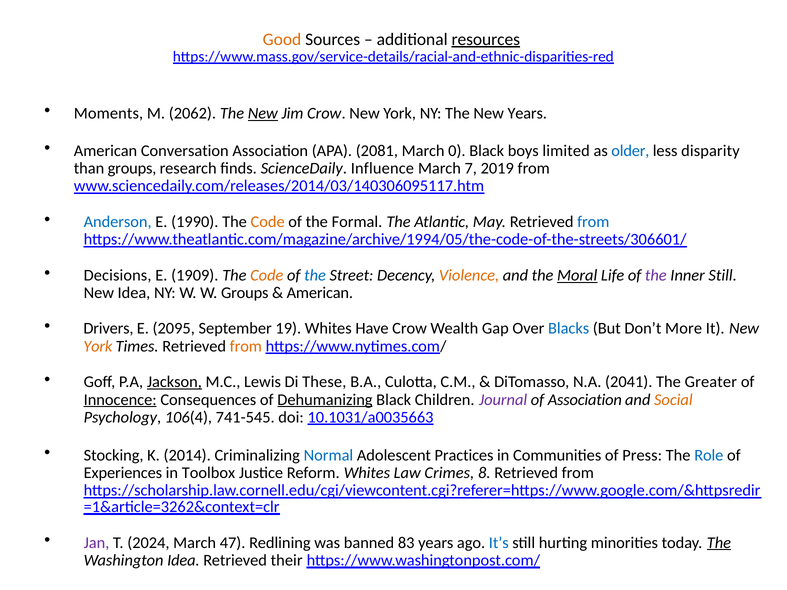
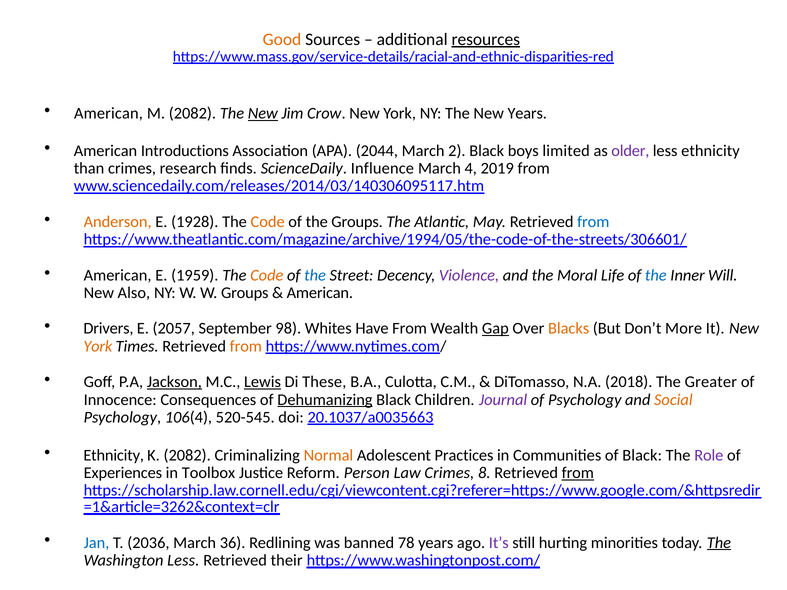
Moments at (108, 113): Moments -> American
M 2062: 2062 -> 2082
Conversation: Conversation -> Introductions
2081: 2081 -> 2044
0: 0 -> 2
older colour: blue -> purple
less disparity: disparity -> ethnicity
than groups: groups -> crimes
7: 7 -> 4
Anderson colour: blue -> orange
1990: 1990 -> 1928
the Formal: Formal -> Groups
Decisions at (118, 275): Decisions -> American
1909: 1909 -> 1959
Violence colour: orange -> purple
Moral underline: present -> none
the at (656, 275) colour: purple -> blue
Inner Still: Still -> Will
New Idea: Idea -> Also
2095: 2095 -> 2057
19: 19 -> 98
Have Crow: Crow -> From
Gap underline: none -> present
Blacks colour: blue -> orange
Lewis underline: none -> present
2041: 2041 -> 2018
Innocence underline: present -> none
of Association: Association -> Psychology
741-545: 741-545 -> 520-545
10.1031/a0035663: 10.1031/a0035663 -> 20.1037/a0035663
Stocking at (114, 455): Stocking -> Ethnicity
K 2014: 2014 -> 2082
Normal colour: blue -> orange
of Press: Press -> Black
Role colour: blue -> purple
Reform Whites: Whites -> Person
from at (578, 473) underline: none -> present
Jan colour: purple -> blue
2024: 2024 -> 2036
47: 47 -> 36
83: 83 -> 78
It’s colour: blue -> purple
Washington Idea: Idea -> Less
